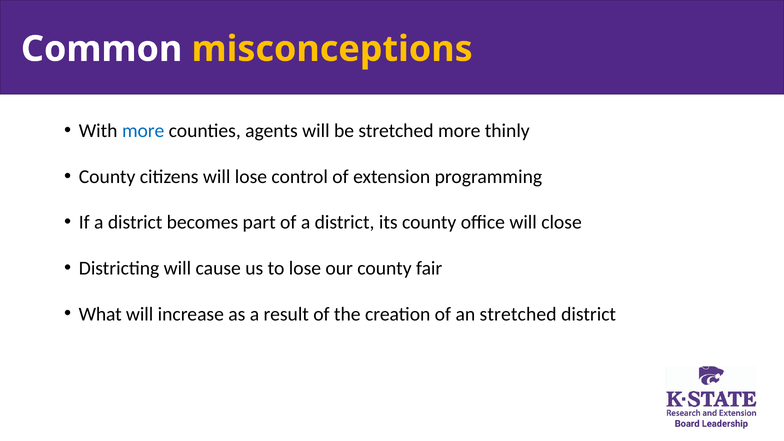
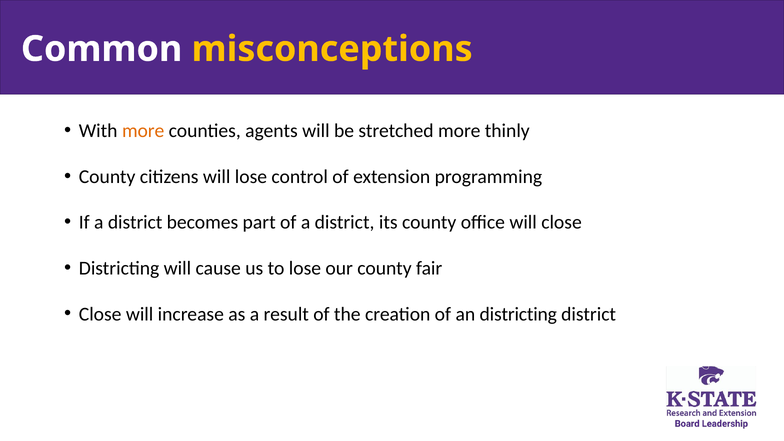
more at (143, 131) colour: blue -> orange
What at (100, 314): What -> Close
an stretched: stretched -> districting
